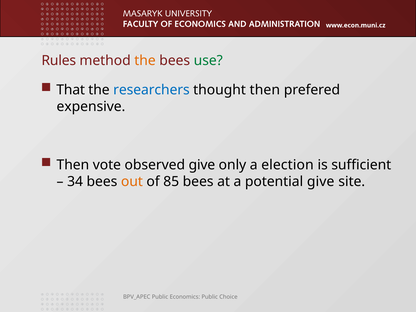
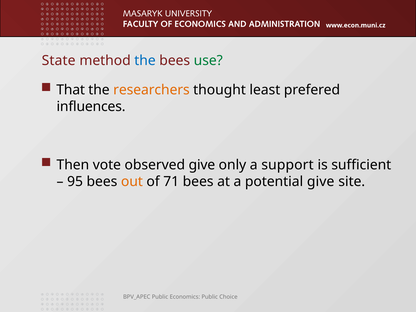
Rules: Rules -> State
the at (145, 60) colour: orange -> blue
researchers colour: blue -> orange
thought then: then -> least
expensive: expensive -> influences
election: election -> support
34: 34 -> 95
85: 85 -> 71
